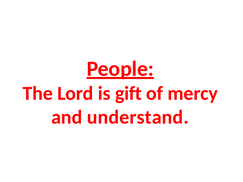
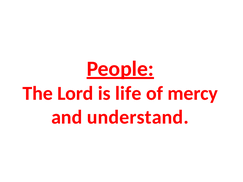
gift: gift -> life
